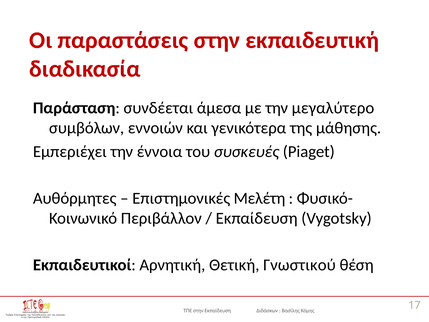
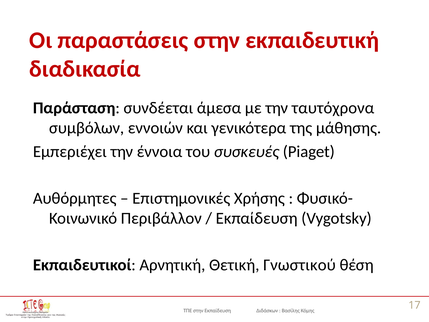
μεγαλύτερο: μεγαλύτερο -> ταυτόχρονα
Μελέτη: Μελέτη -> Χρήσης
